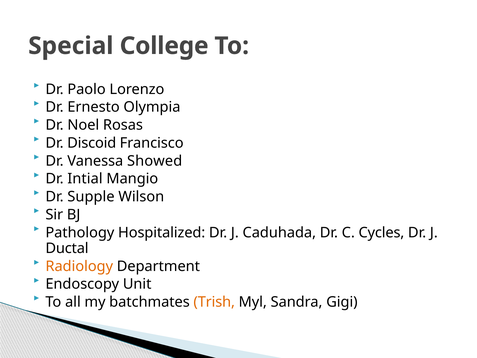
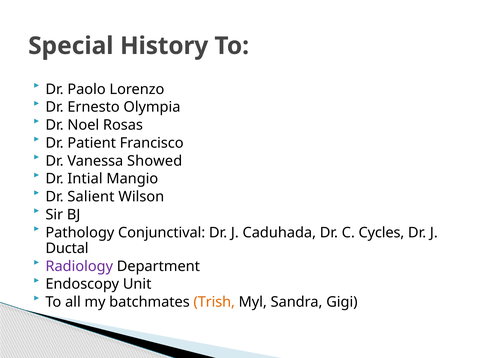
College: College -> History
Discoid: Discoid -> Patient
Supple: Supple -> Salient
Hospitalized: Hospitalized -> Conjunctival
Radiology colour: orange -> purple
